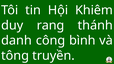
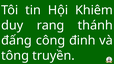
danh: danh -> đấng
bình: bình -> đinh
